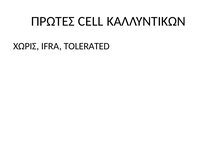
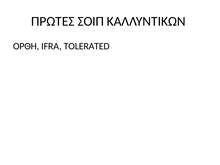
CELL: CELL -> ΣΟΙΠ
ΧΩΡΙΣ: ΧΩΡΙΣ -> ΟΡΘΗ
